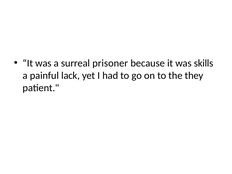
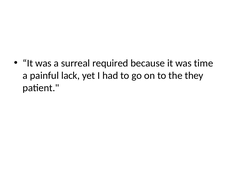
prisoner: prisoner -> required
skills: skills -> time
